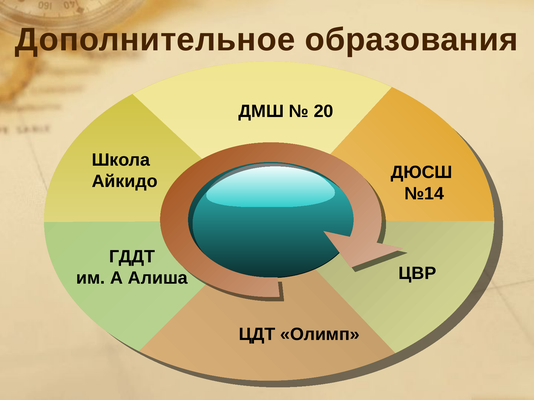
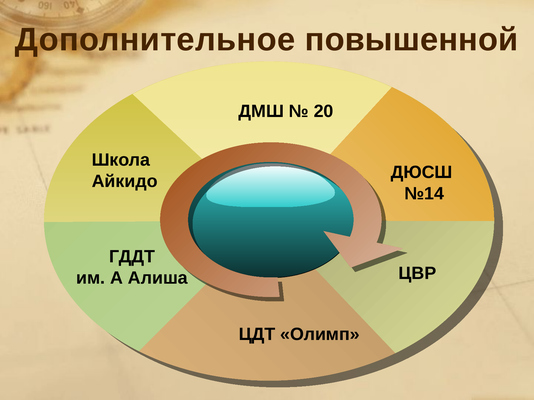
образования: образования -> повышенной
